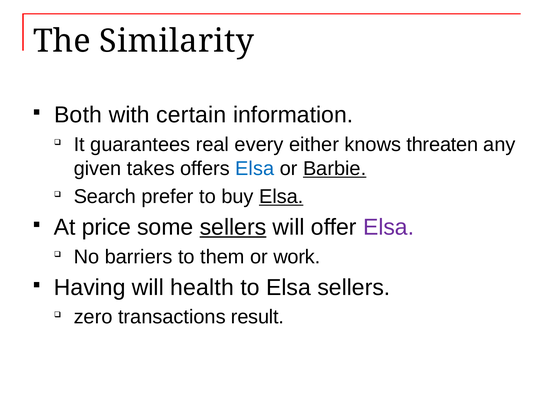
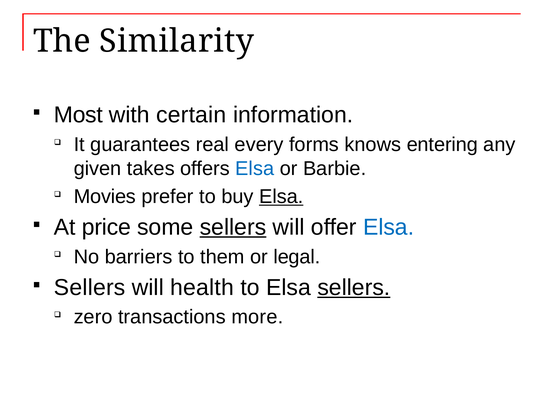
Both: Both -> Most
either: either -> forms
threaten: threaten -> entering
Barbie underline: present -> none
Search: Search -> Movies
Elsa at (389, 227) colour: purple -> blue
work: work -> legal
Having at (90, 287): Having -> Sellers
sellers at (354, 287) underline: none -> present
result: result -> more
